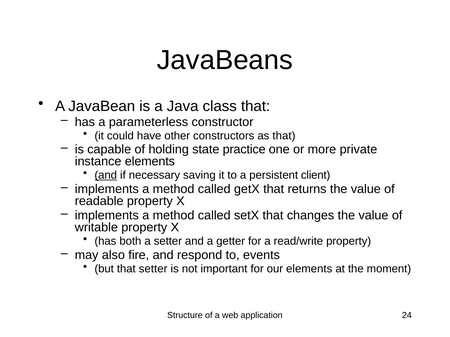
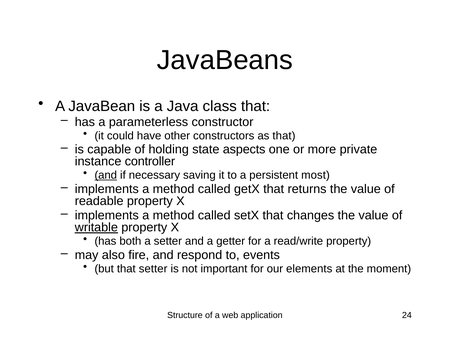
practice: practice -> aspects
instance elements: elements -> controller
client: client -> most
writable underline: none -> present
